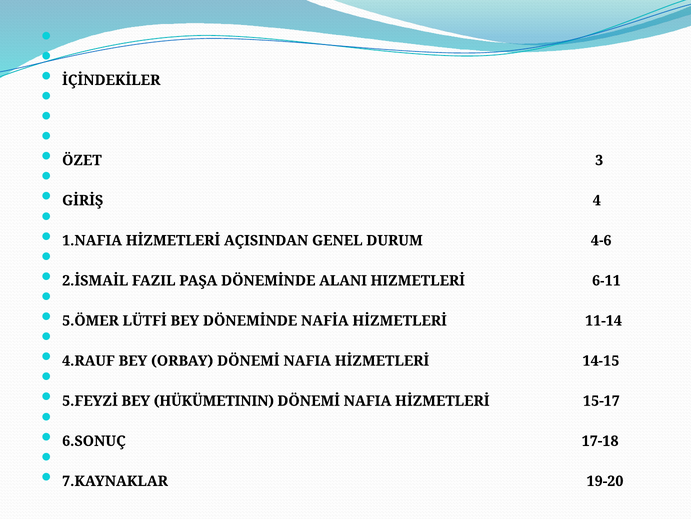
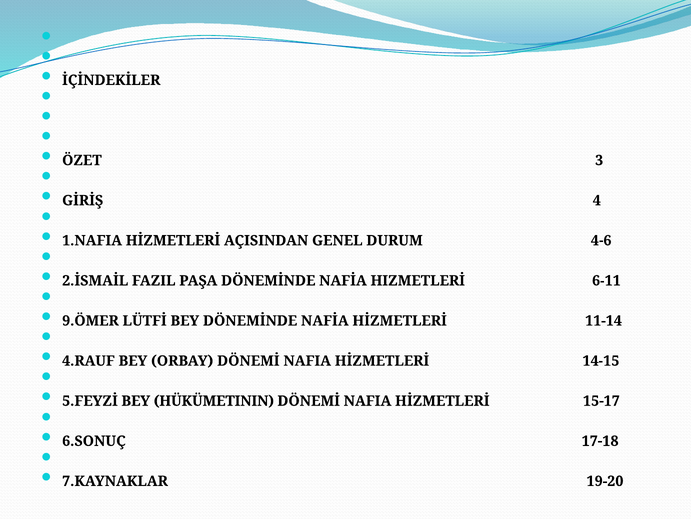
PAŞA DÖNEMİNDE ALANI: ALANI -> NAFİA
5.ÖMER: 5.ÖMER -> 9.ÖMER
